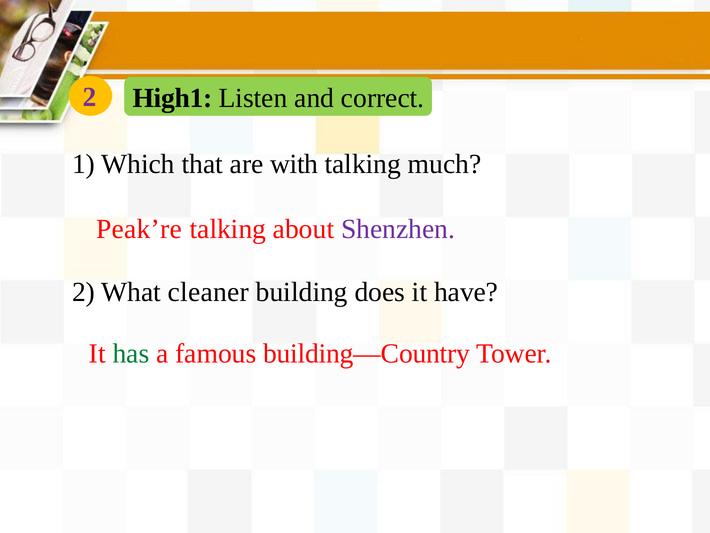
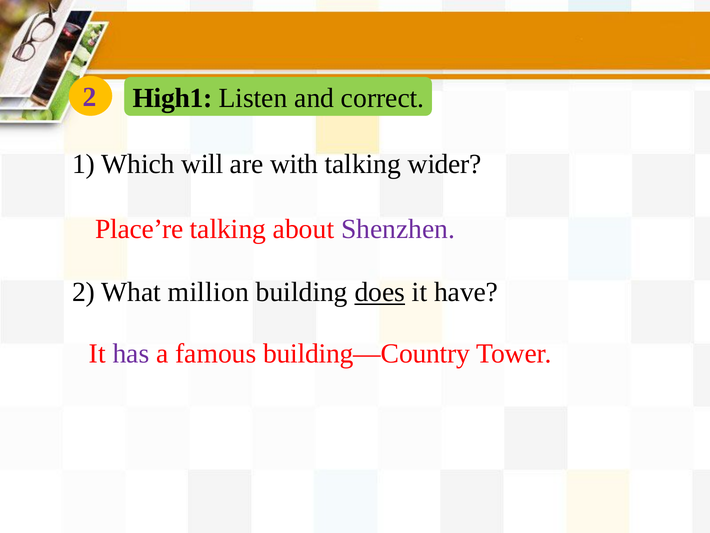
that: that -> will
much: much -> wider
Peak’re: Peak’re -> Place’re
cleaner: cleaner -> million
does underline: none -> present
has colour: green -> purple
